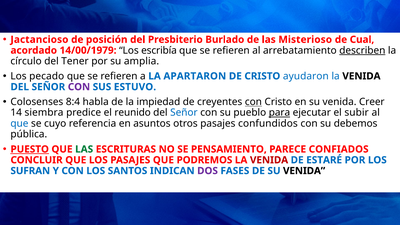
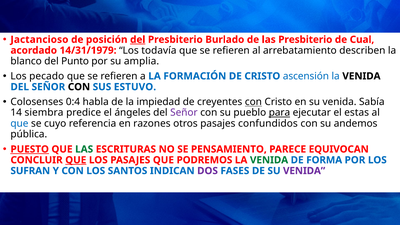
del at (138, 40) underline: none -> present
las Misterioso: Misterioso -> Presbiterio
14/00/1979: 14/00/1979 -> 14/31/1979
escribía: escribía -> todavía
describen underline: present -> none
círculo: círculo -> blanco
Tener: Tener -> Punto
APARTARON: APARTARON -> FORMACIÓN
ayudaron: ayudaron -> ascensión
CON at (79, 87) colour: purple -> black
8:4: 8:4 -> 0:4
Creer: Creer -> Sabía
reunido: reunido -> ángeles
Señor at (184, 113) colour: blue -> purple
subir: subir -> estas
asuntos: asuntos -> razones
debemos: debemos -> andemos
CONFIADOS: CONFIADOS -> EQUIVOCAN
QUE at (76, 160) underline: none -> present
VENIDA at (269, 160) colour: red -> green
ESTARÉ: ESTARÉ -> FORMA
VENIDA at (304, 171) colour: black -> purple
